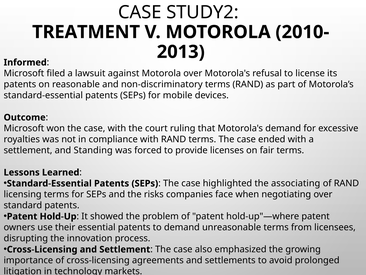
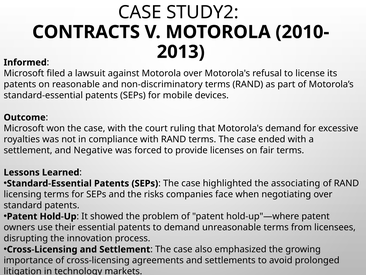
TREATMENT: TREATMENT -> CONTRACTS
Standing: Standing -> Negative
